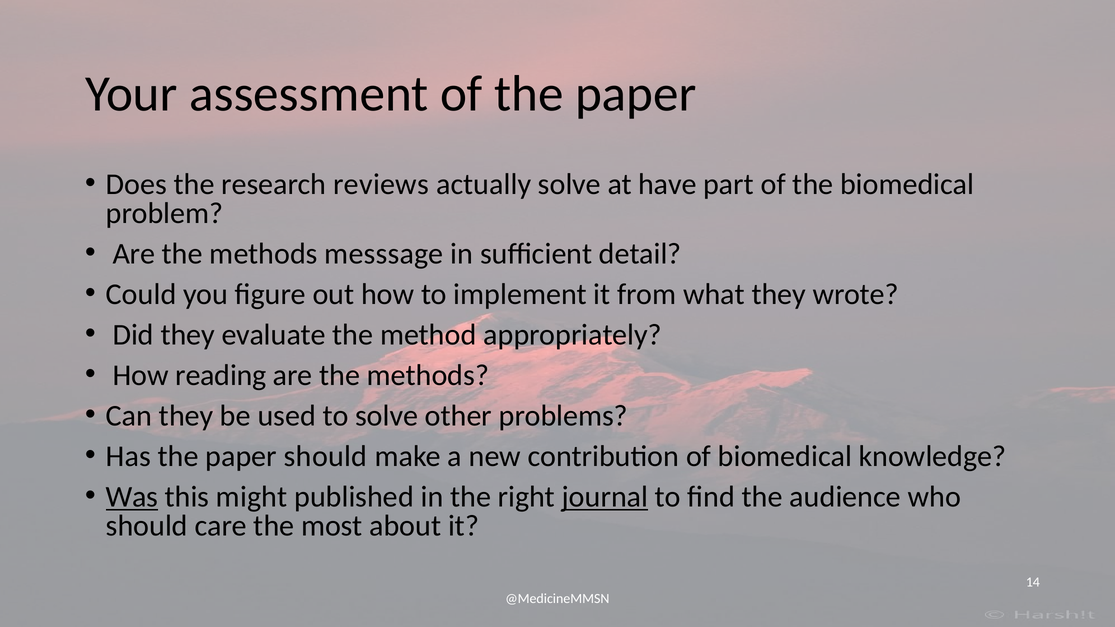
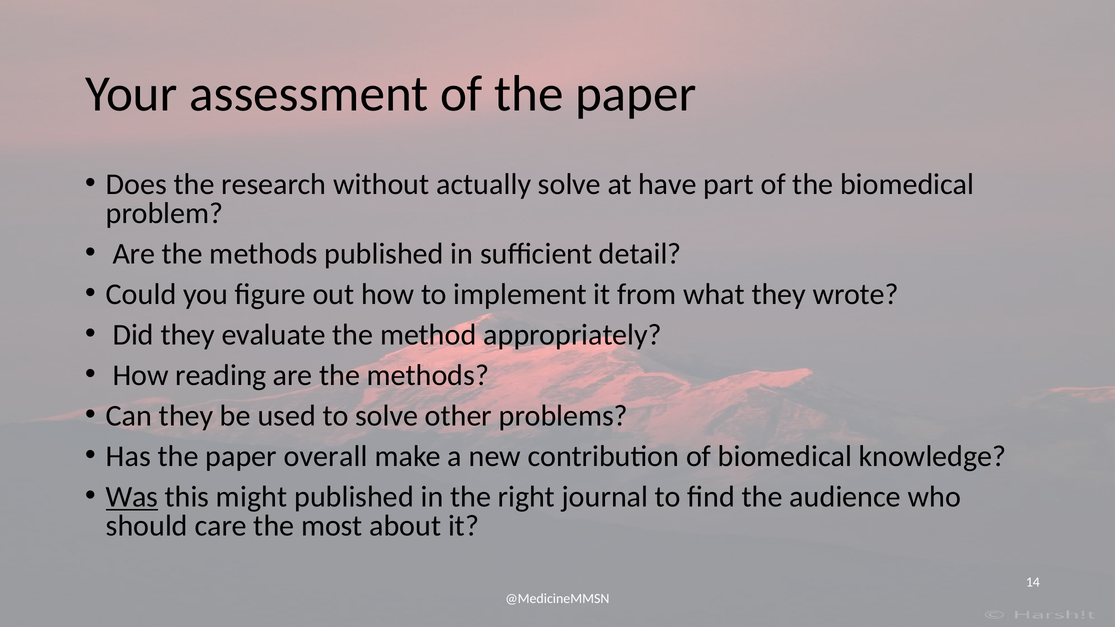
reviews: reviews -> without
methods messsage: messsage -> published
paper should: should -> overall
journal underline: present -> none
